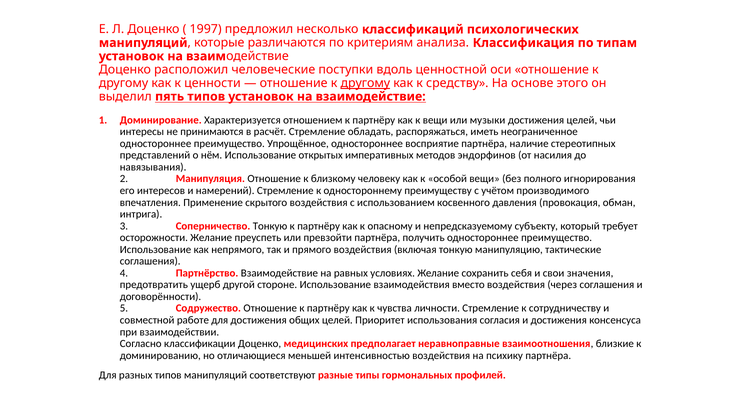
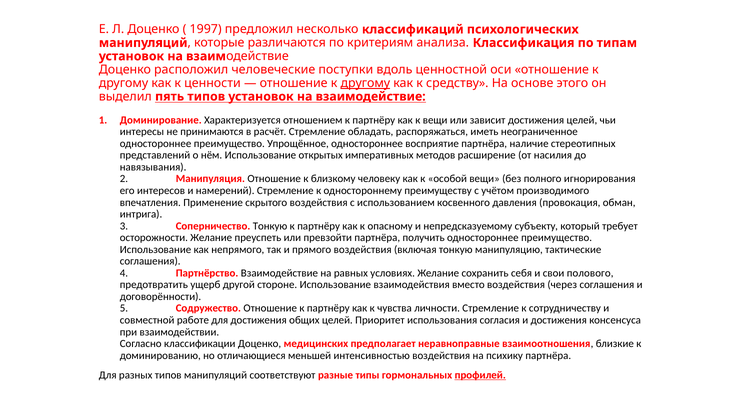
музыки: музыки -> зависит
эндорфинов: эндорфинов -> расширение
значения: значения -> полового
профилей underline: none -> present
